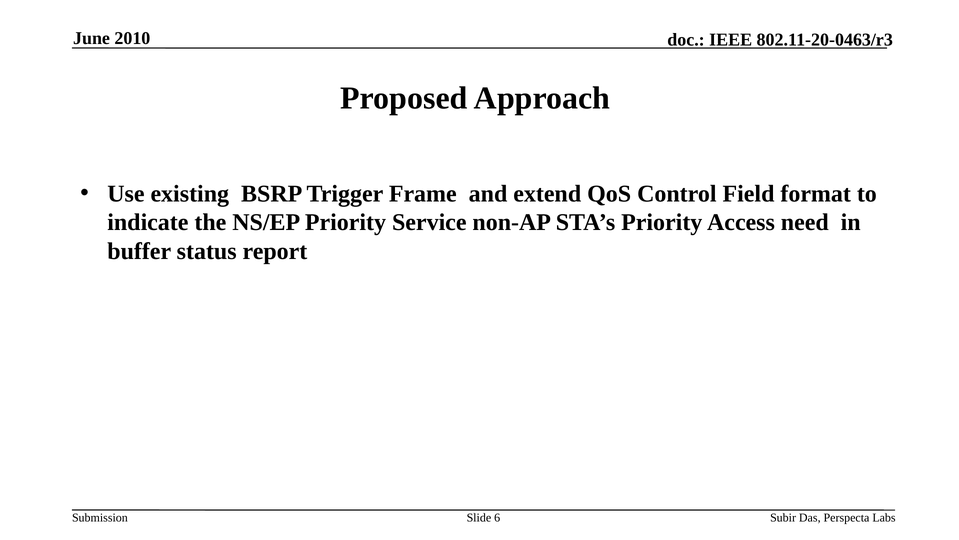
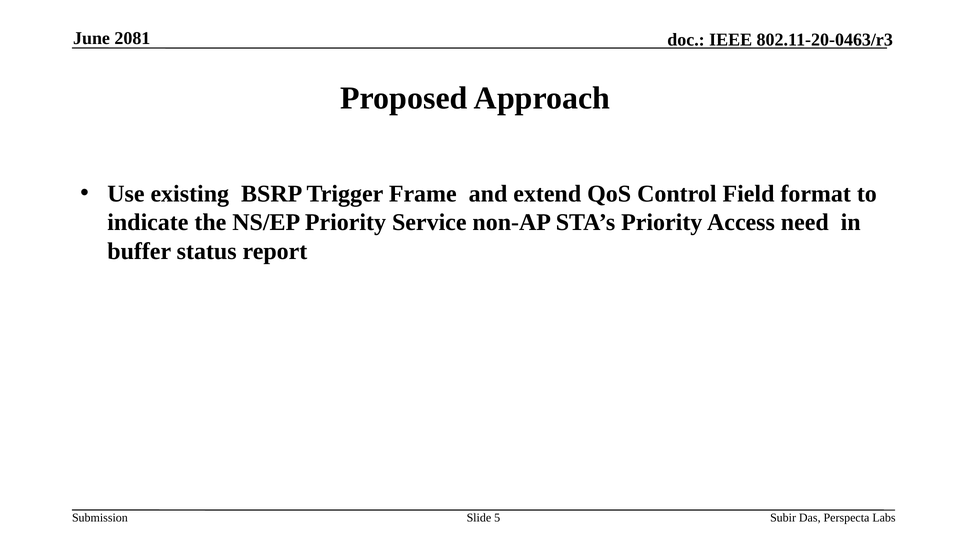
2010: 2010 -> 2081
6: 6 -> 5
